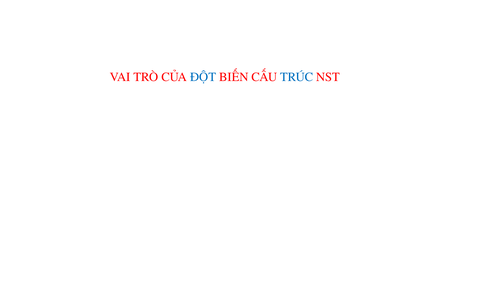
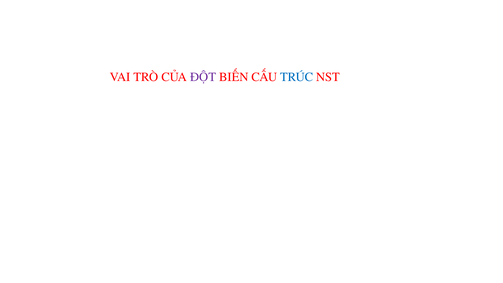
ĐỘT colour: blue -> purple
